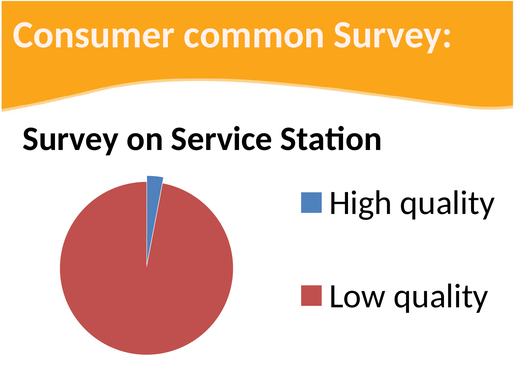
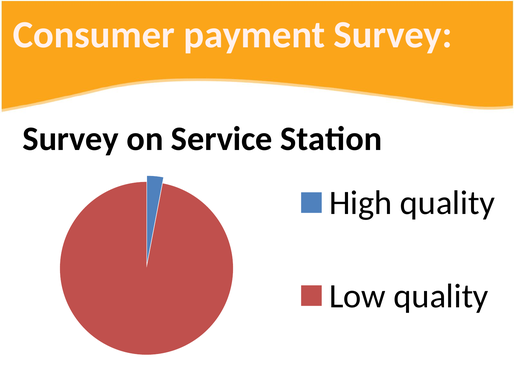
common: common -> payment
